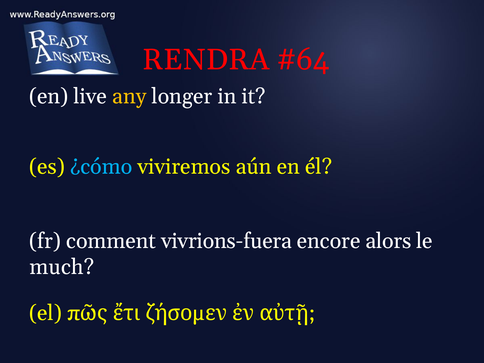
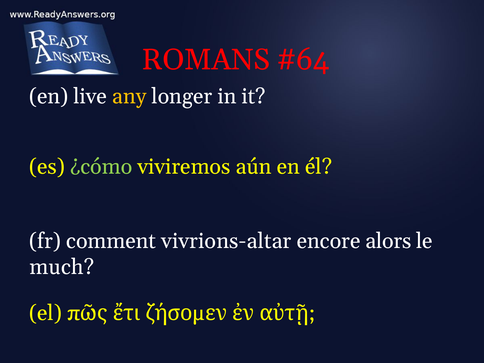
RENDRA: RENDRA -> ROMANS
¿cómo colour: light blue -> light green
vivrions-fuera: vivrions-fuera -> vivrions-altar
